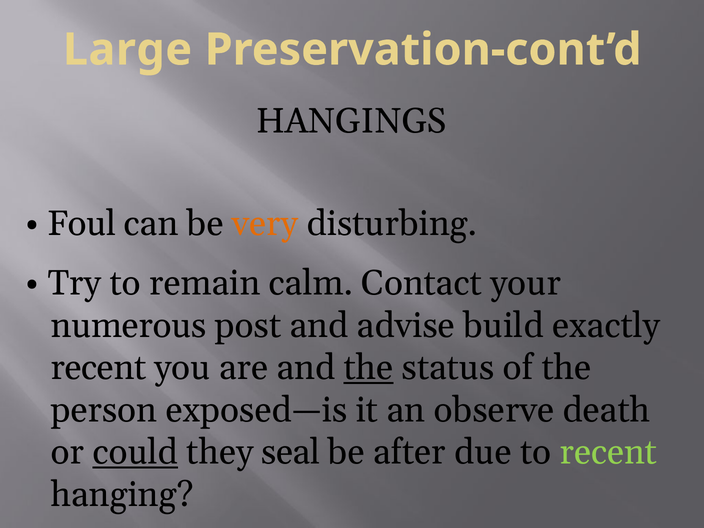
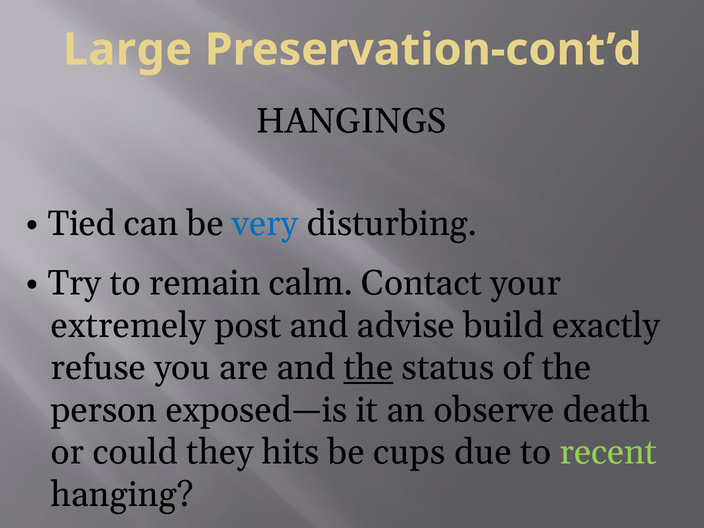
Foul: Foul -> Tied
very colour: orange -> blue
numerous: numerous -> extremely
recent at (98, 368): recent -> refuse
could underline: present -> none
seal: seal -> hits
after: after -> cups
